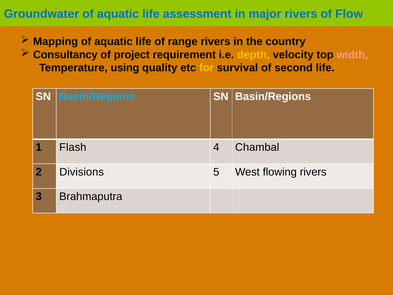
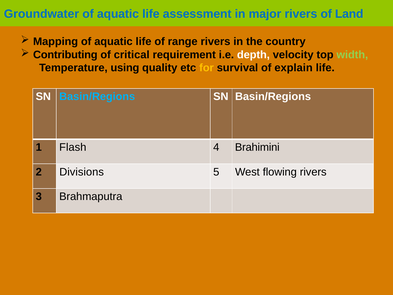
Flow: Flow -> Land
Consultancy: Consultancy -> Contributing
project: project -> critical
depth colour: yellow -> white
width colour: pink -> light green
second: second -> explain
Chambal: Chambal -> Brahimini
